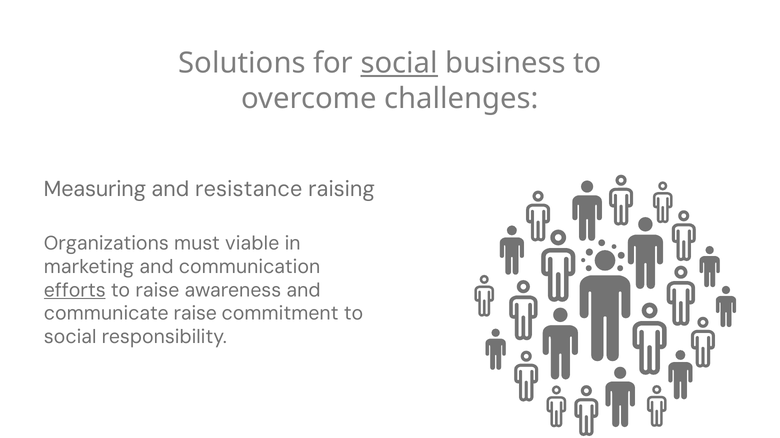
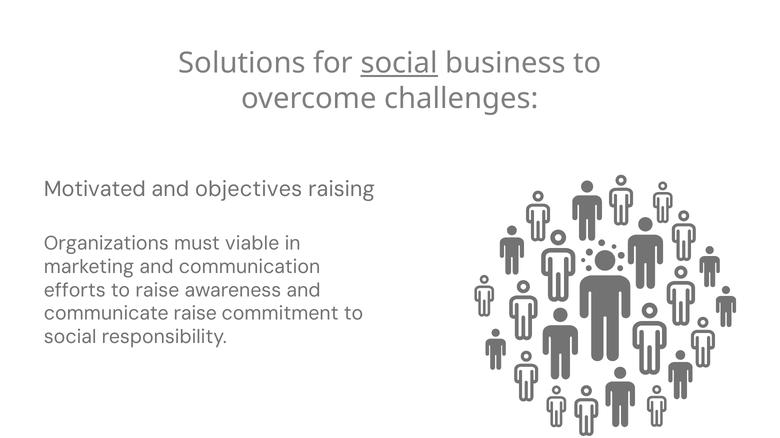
Measuring: Measuring -> Motivated
resistance: resistance -> objectives
efforts underline: present -> none
